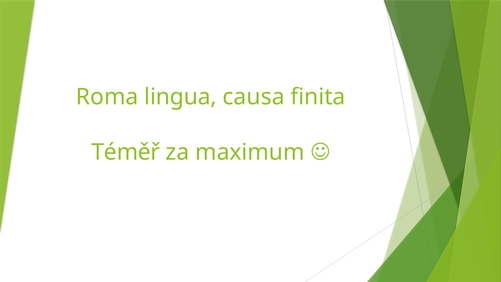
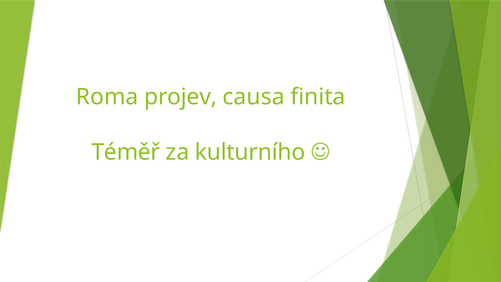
lingua: lingua -> projev
maximum: maximum -> kulturního
